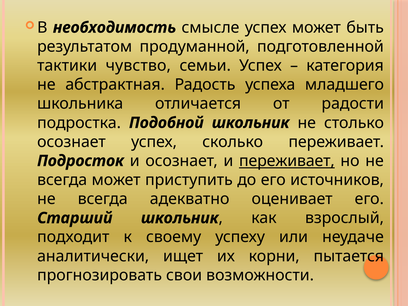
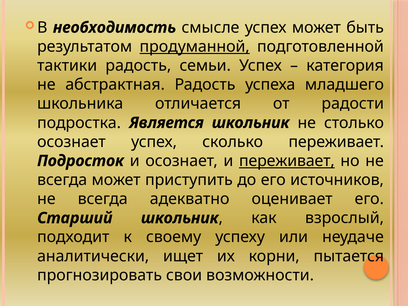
продуманной underline: none -> present
тактики чувство: чувство -> радость
Подобной: Подобной -> Является
